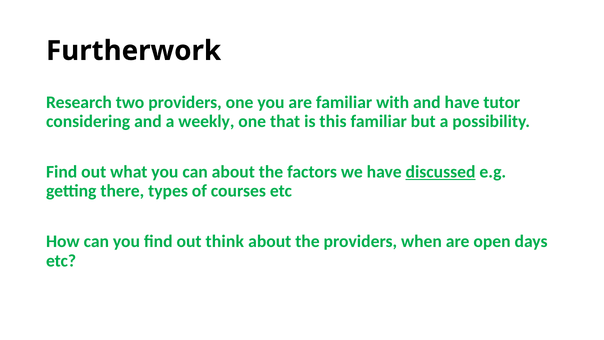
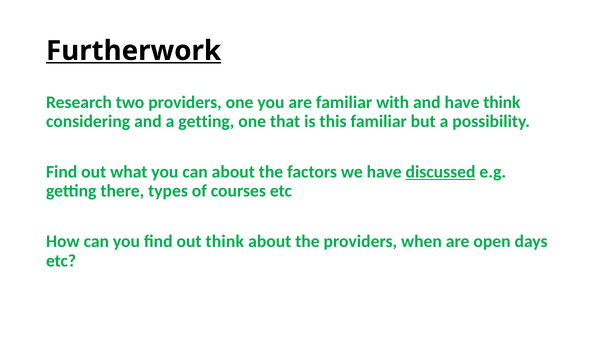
Furtherwork underline: none -> present
have tutor: tutor -> think
a weekly: weekly -> getting
